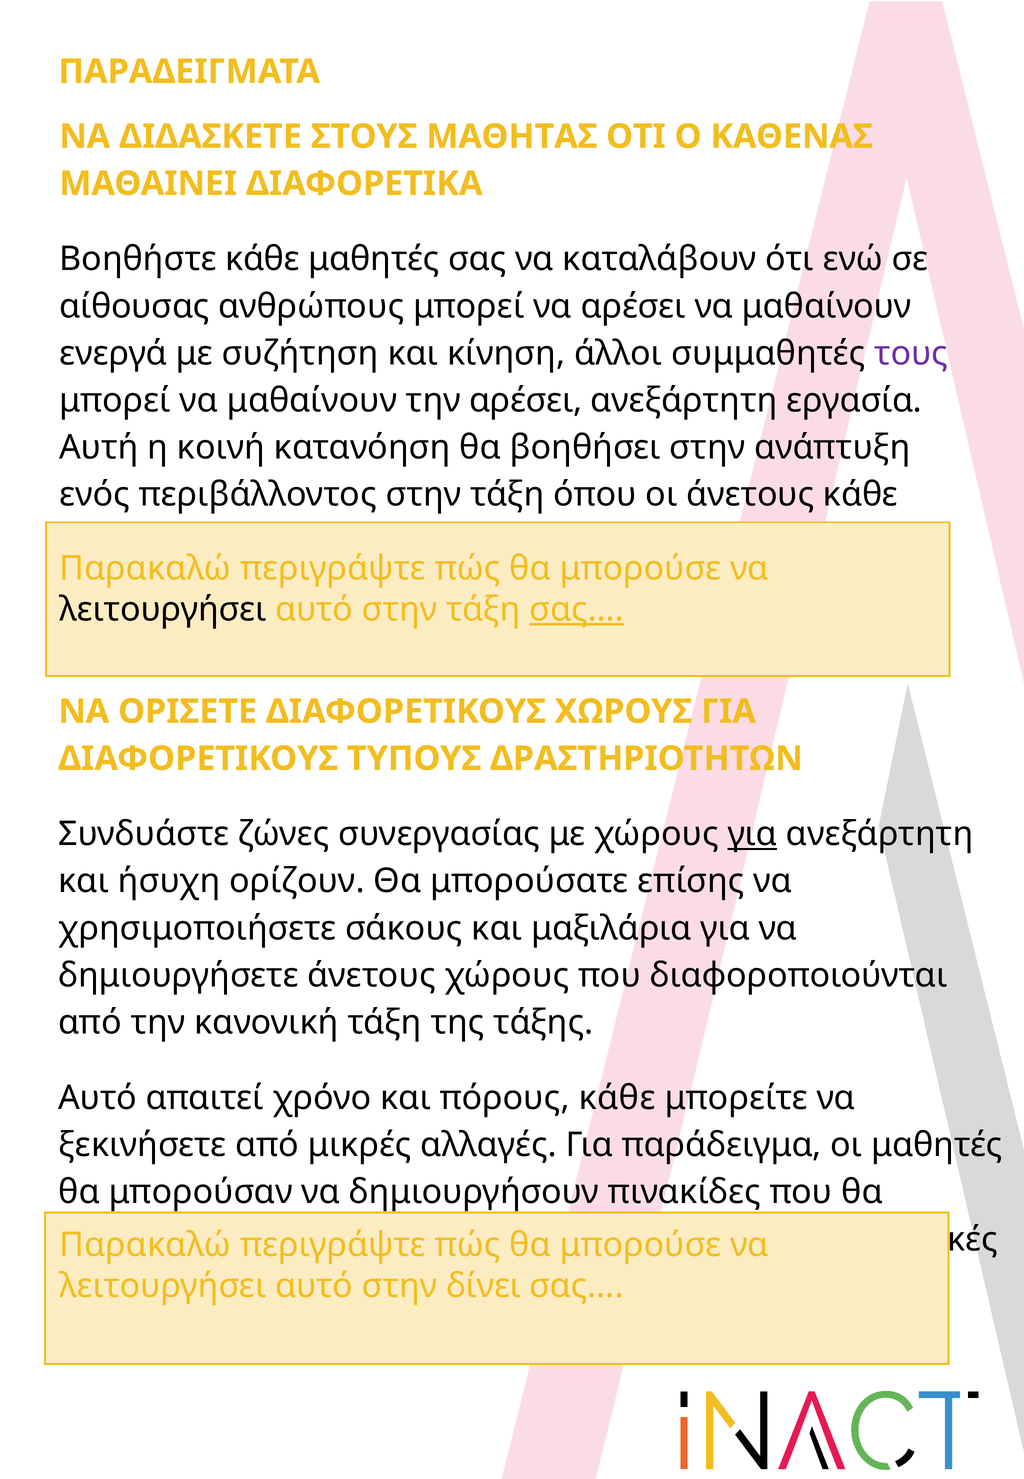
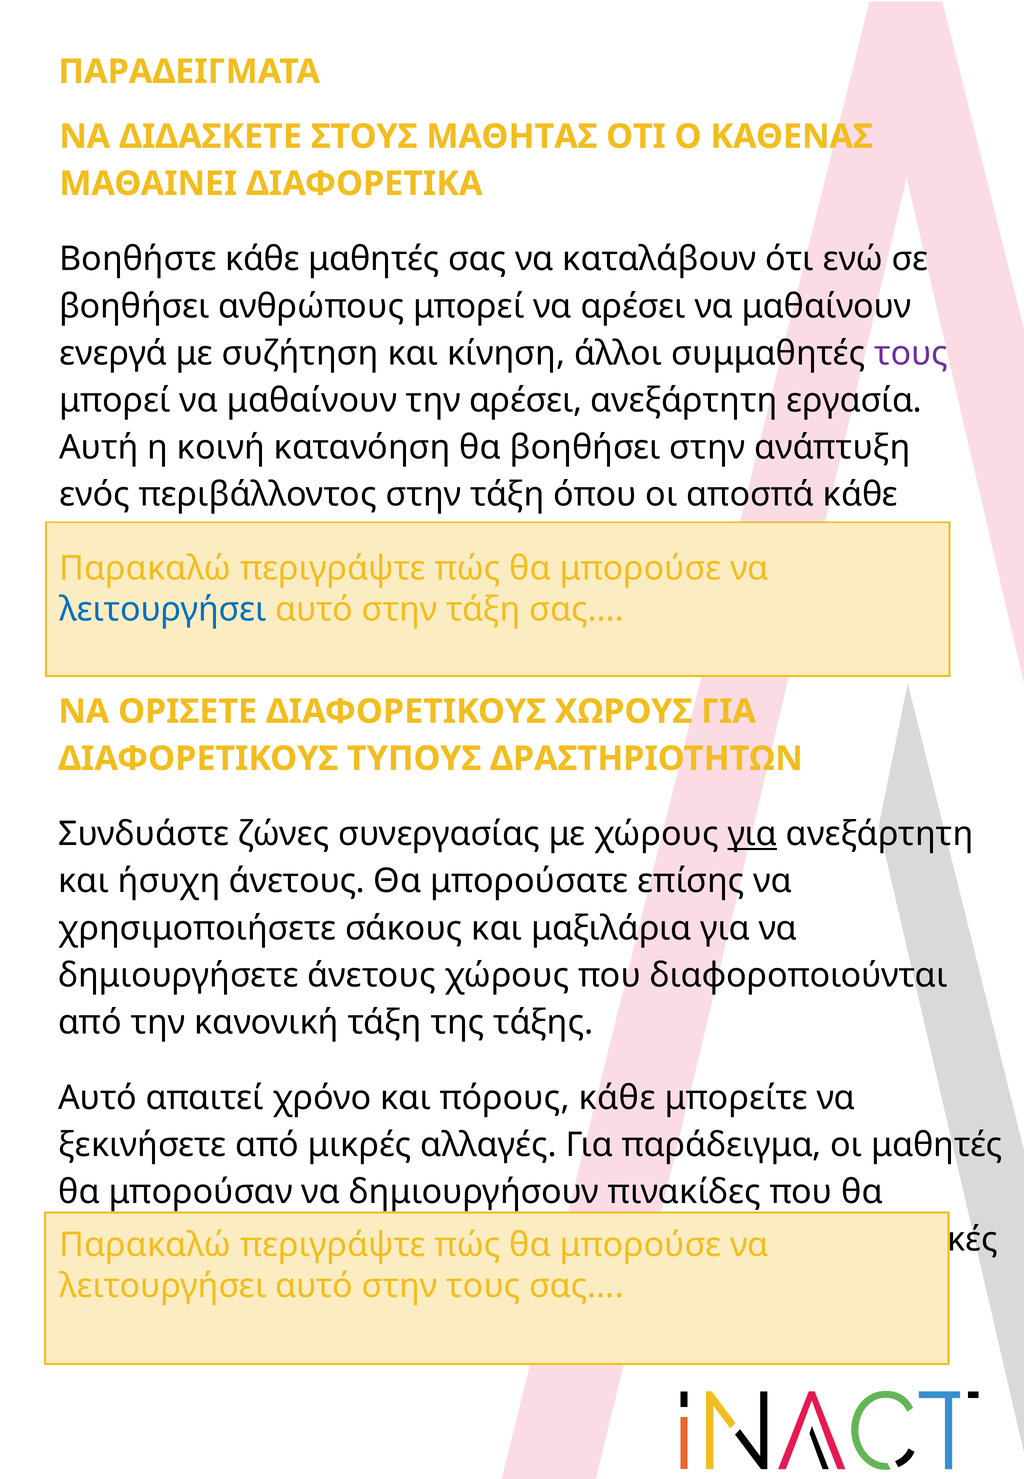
αίθουσας at (134, 306): αίθουσας -> βοηθήσει
οι άνετους: άνετους -> αποσπά
λειτουργήσει at (163, 610) colour: black -> blue
σας at (577, 610) underline: present -> none
ήσυχη ορίζουν: ορίζουν -> άνετους
στην δίνει: δίνει -> τους
